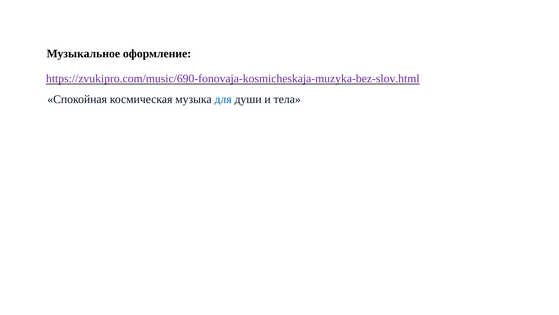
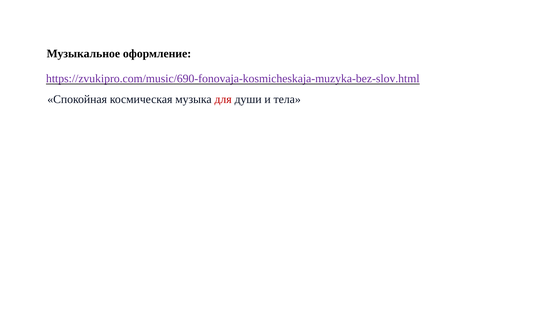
для colour: blue -> red
